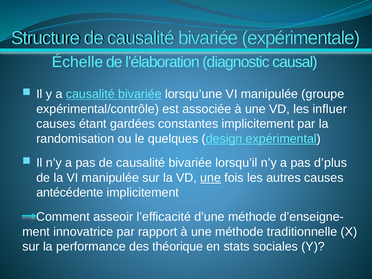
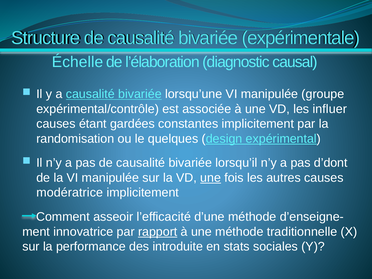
d’plus: d’plus -> d’dont
antécédente: antécédente -> modératrice
rapport underline: none -> present
théorique: théorique -> introduite
